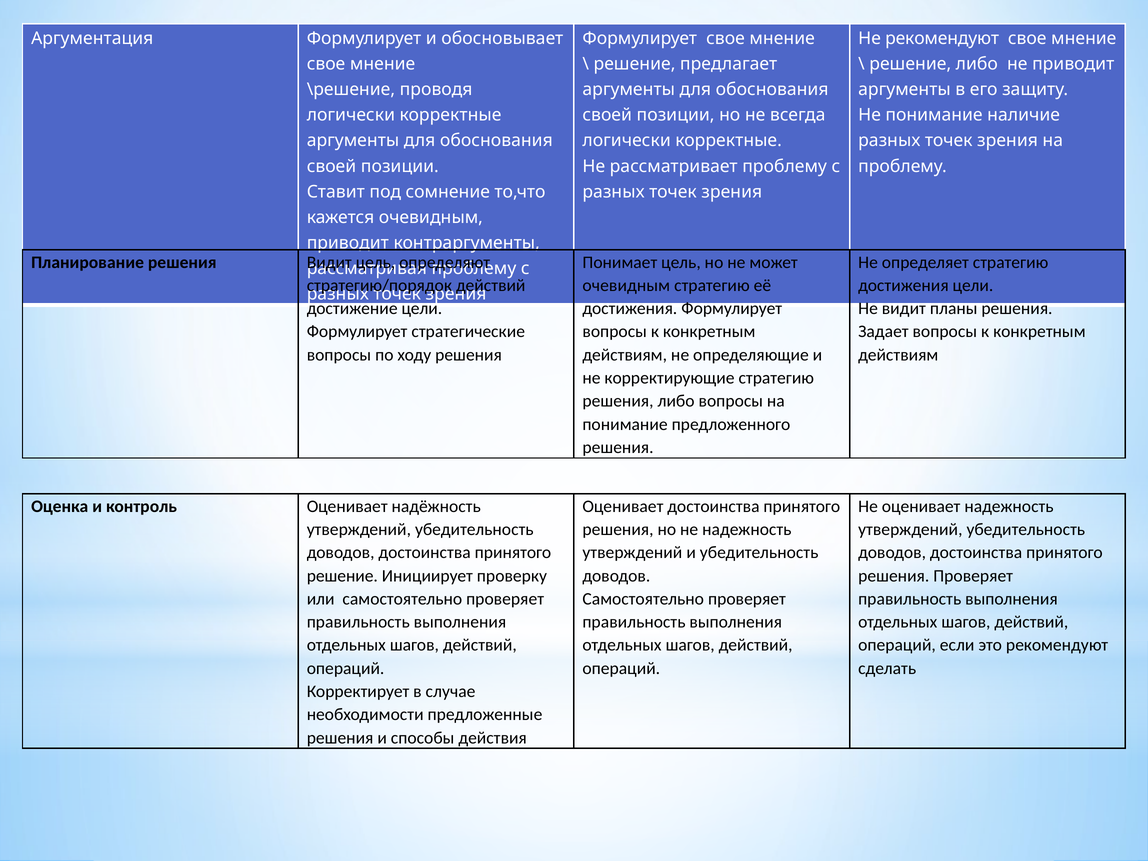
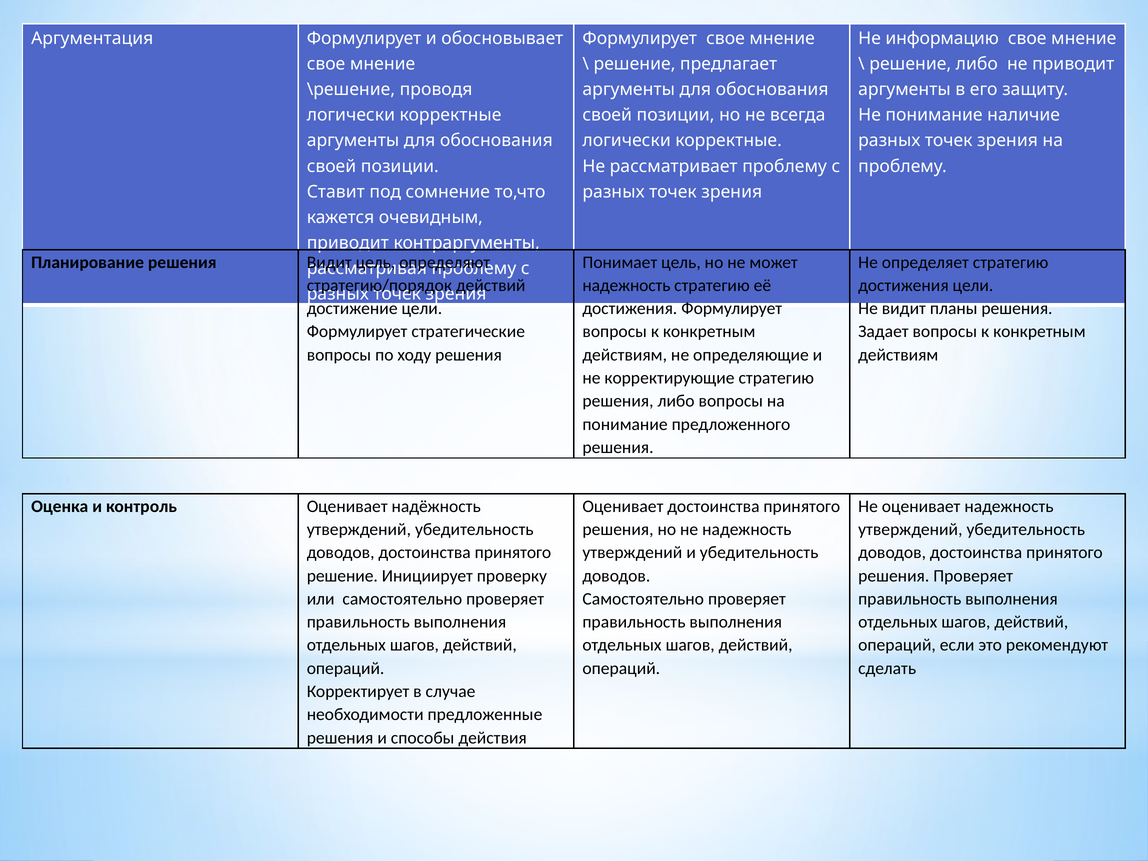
Не рекомендуют: рекомендуют -> информацию
очевидным at (626, 285): очевидным -> надежность
